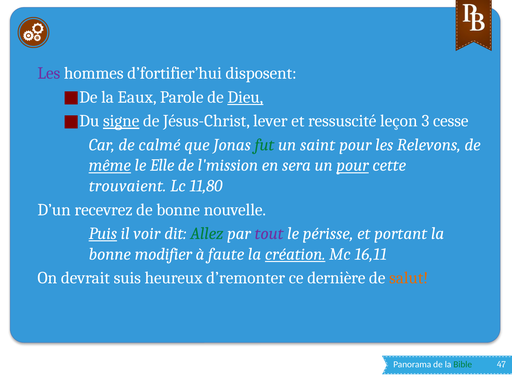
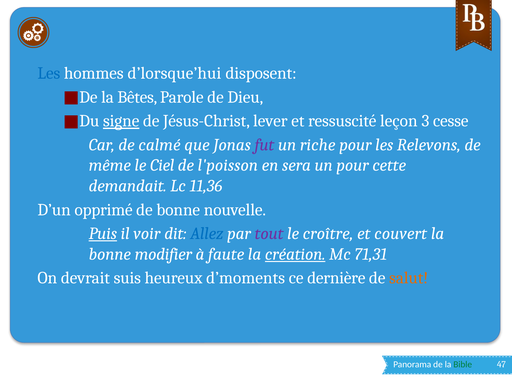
Les at (49, 73) colour: purple -> blue
d’fortifier’hui: d’fortifier’hui -> d’lorsque’hui
Eaux: Eaux -> Bêtes
Dieu underline: present -> none
fut colour: green -> purple
saint: saint -> riche
même underline: present -> none
Elle: Elle -> Ciel
l'mission: l'mission -> l'poisson
pour at (353, 165) underline: present -> none
trouvaient: trouvaient -> demandait
11,80: 11,80 -> 11,36
recevrez: recevrez -> opprimé
Allez colour: green -> blue
périsse: périsse -> croître
portant: portant -> couvert
16,11: 16,11 -> 71,31
d’remonter: d’remonter -> d’moments
